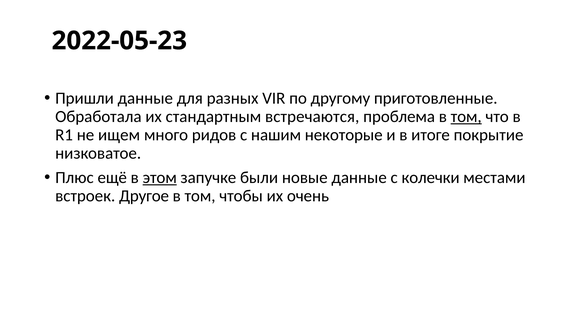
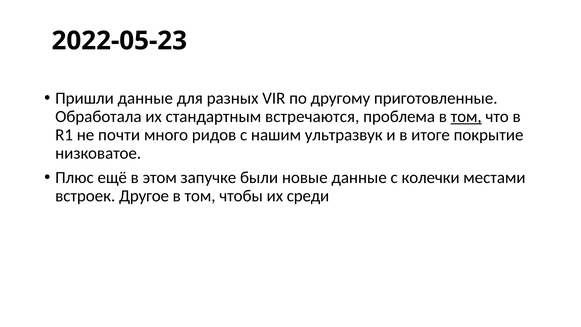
ищем: ищем -> почти
некоторые: некоторые -> ультразвук
этом underline: present -> none
очень: очень -> среди
